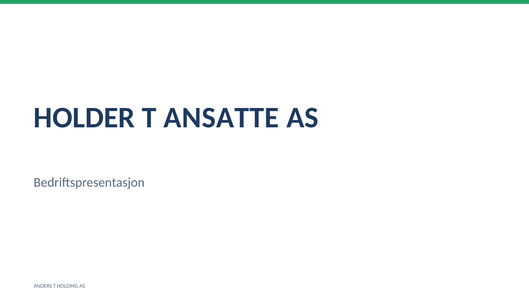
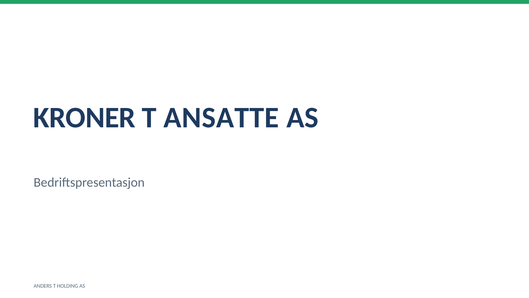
HOLDER: HOLDER -> KRONER
